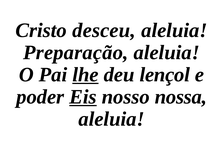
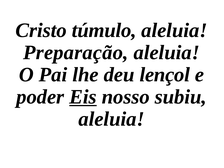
desceu: desceu -> túmulo
lhe underline: present -> none
nossa: nossa -> subiu
